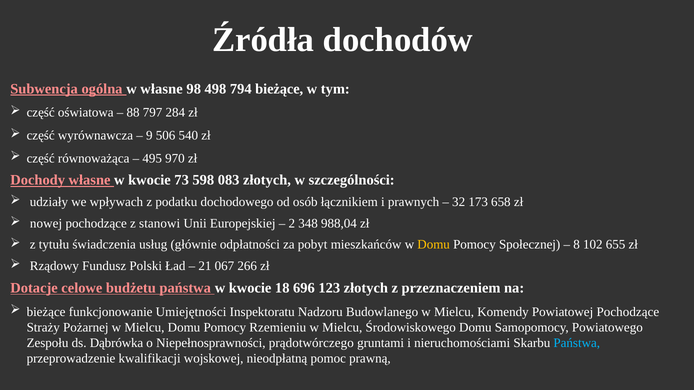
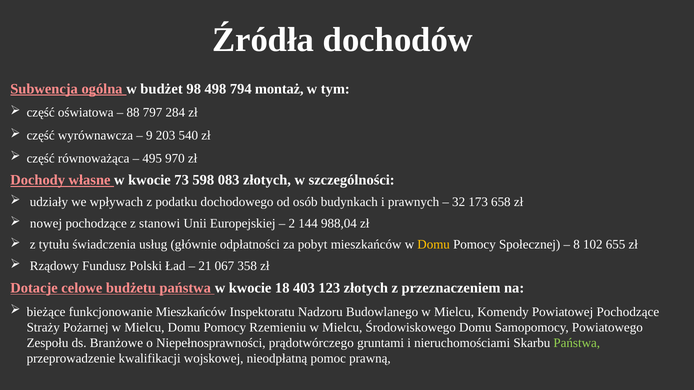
w własne: własne -> budżet
794 bieżące: bieżące -> montaż
506: 506 -> 203
łącznikiem: łącznikiem -> budynkach
348: 348 -> 144
266: 266 -> 358
696: 696 -> 403
funkcjonowanie Umiejętności: Umiejętności -> Mieszkańców
Dąbrówka: Dąbrówka -> Branżowe
Państwa at (577, 343) colour: light blue -> light green
